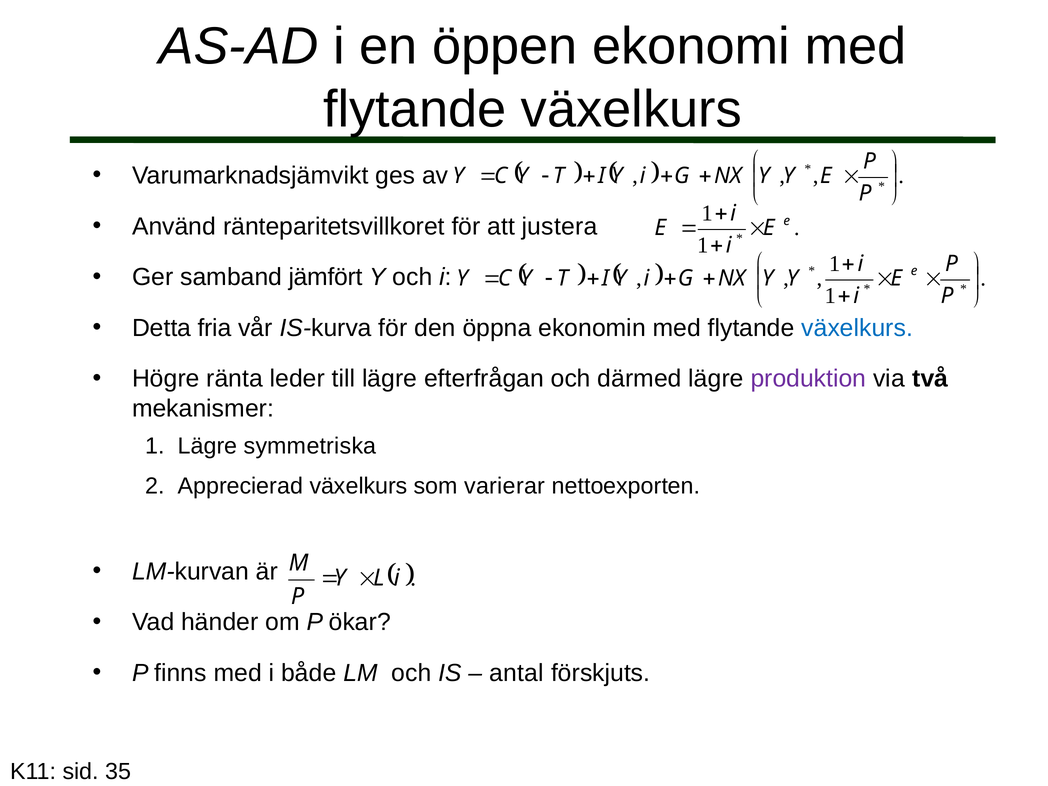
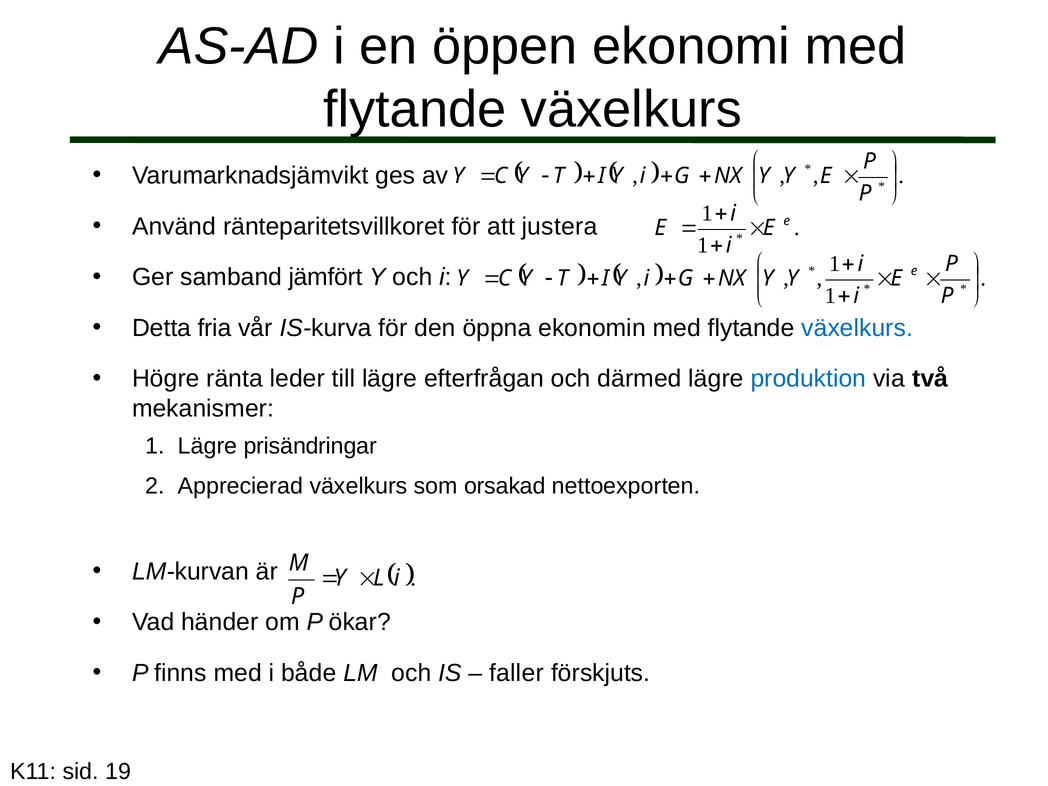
produktion colour: purple -> blue
symmetriska: symmetriska -> prisändringar
varierar: varierar -> orsakad
antal: antal -> faller
35: 35 -> 19
